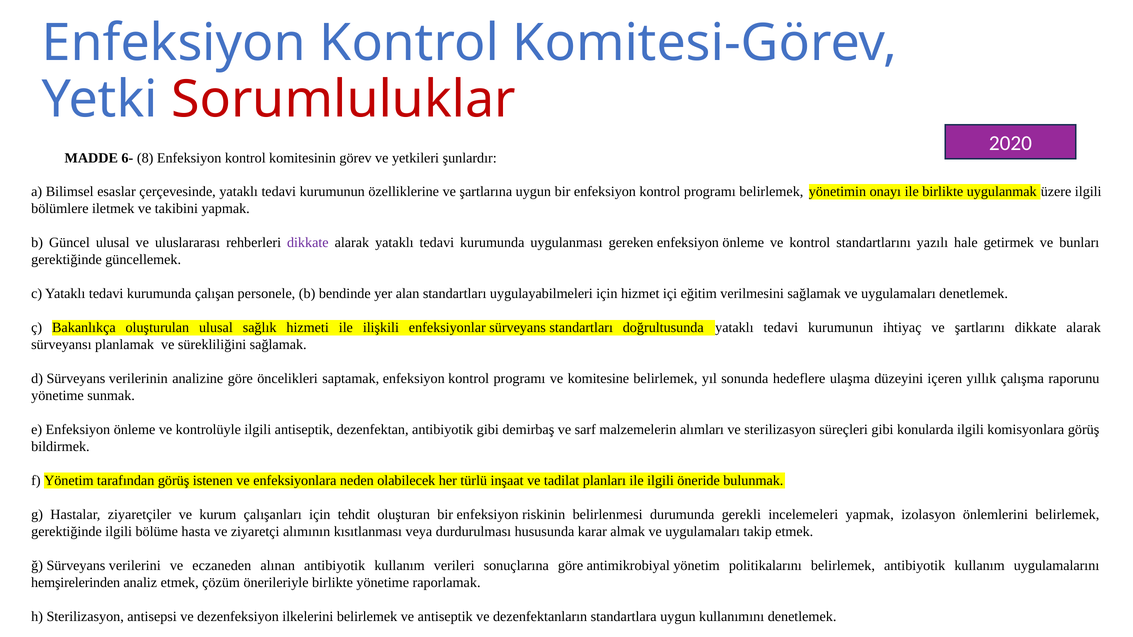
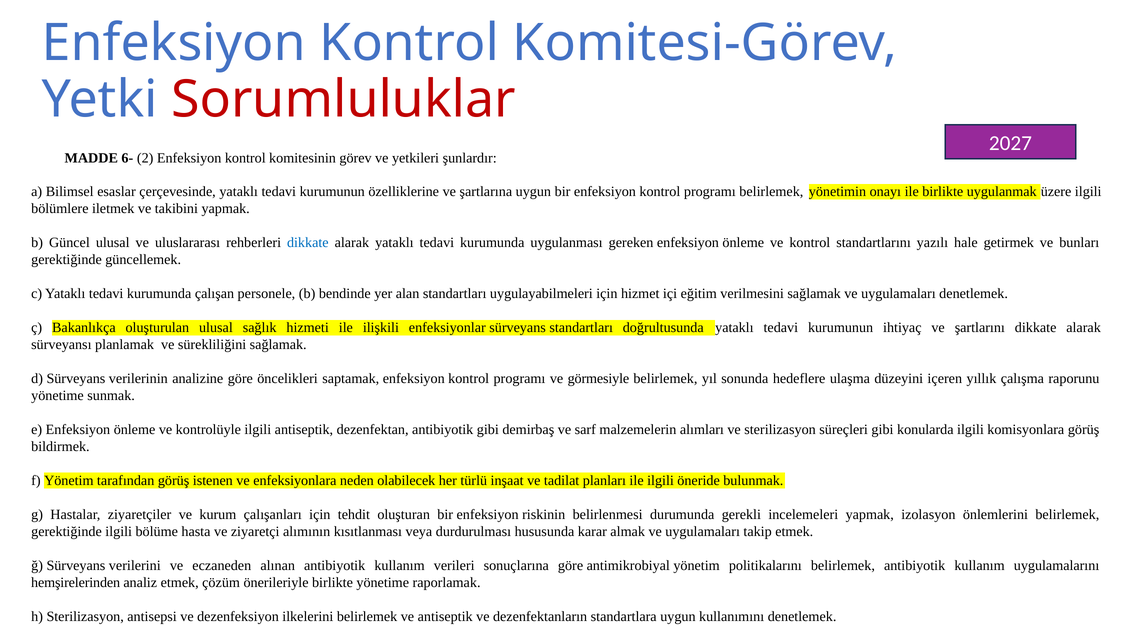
2020: 2020 -> 2027
8: 8 -> 2
dikkate at (308, 243) colour: purple -> blue
komitesine: komitesine -> görmesiyle
